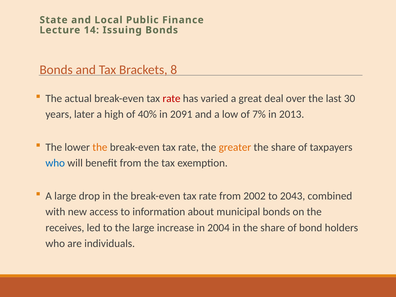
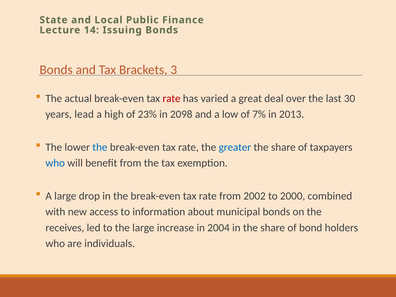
8: 8 -> 3
later: later -> lead
40%: 40% -> 23%
2091: 2091 -> 2098
the at (100, 147) colour: orange -> blue
greater colour: orange -> blue
2043: 2043 -> 2000
